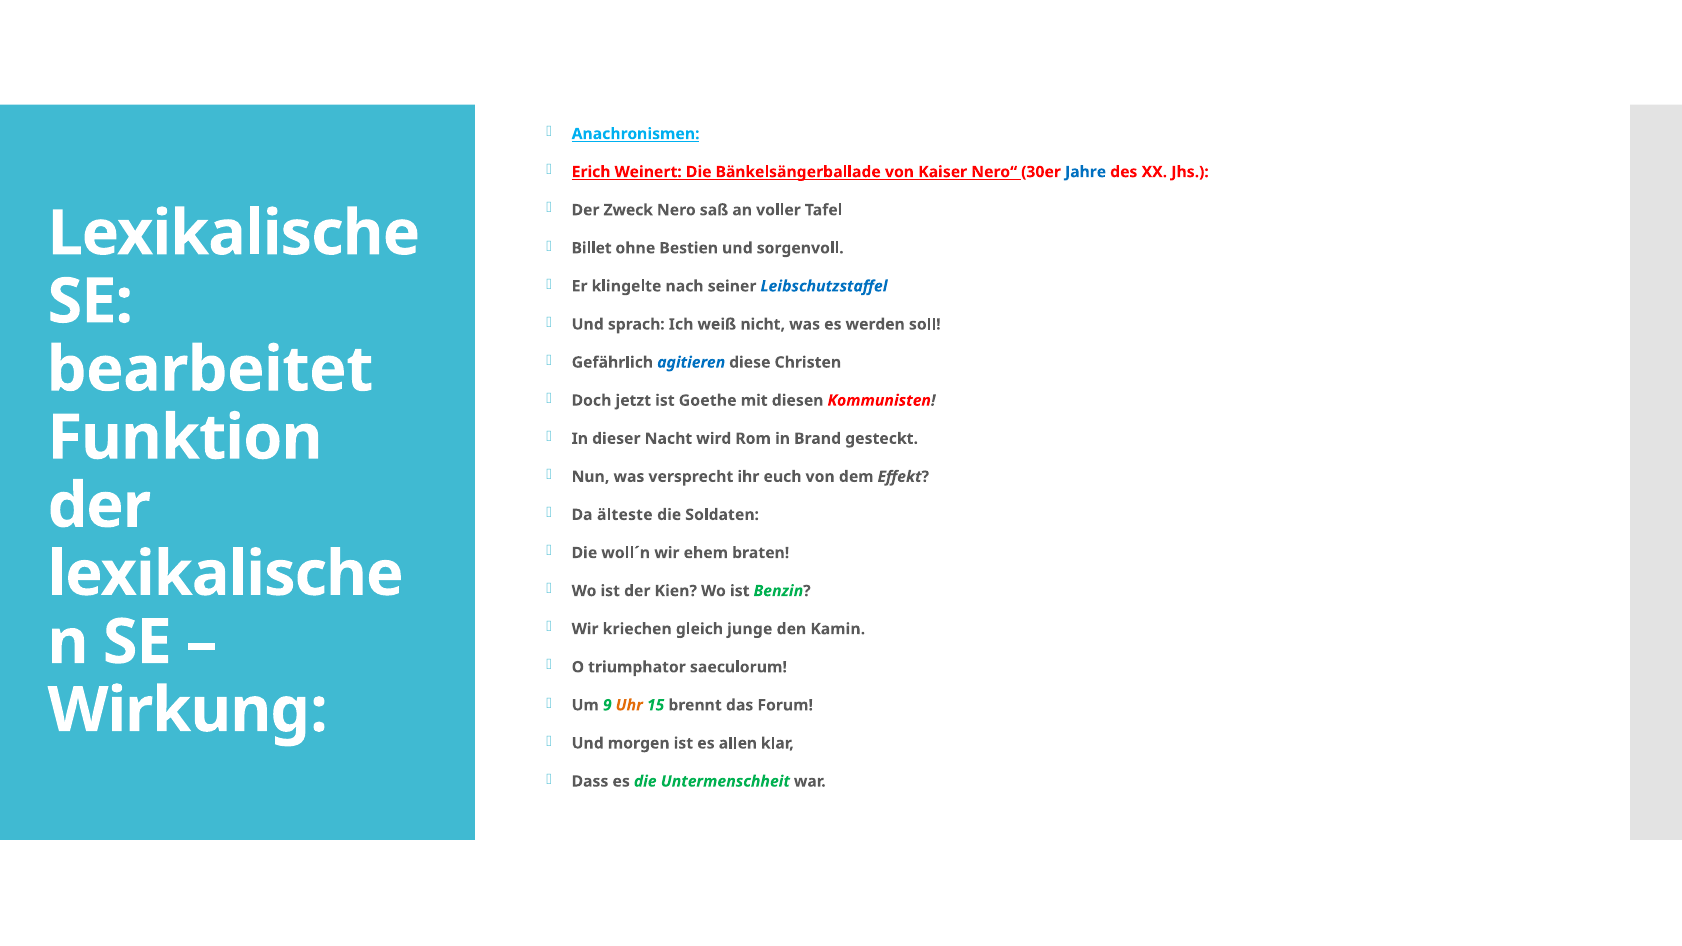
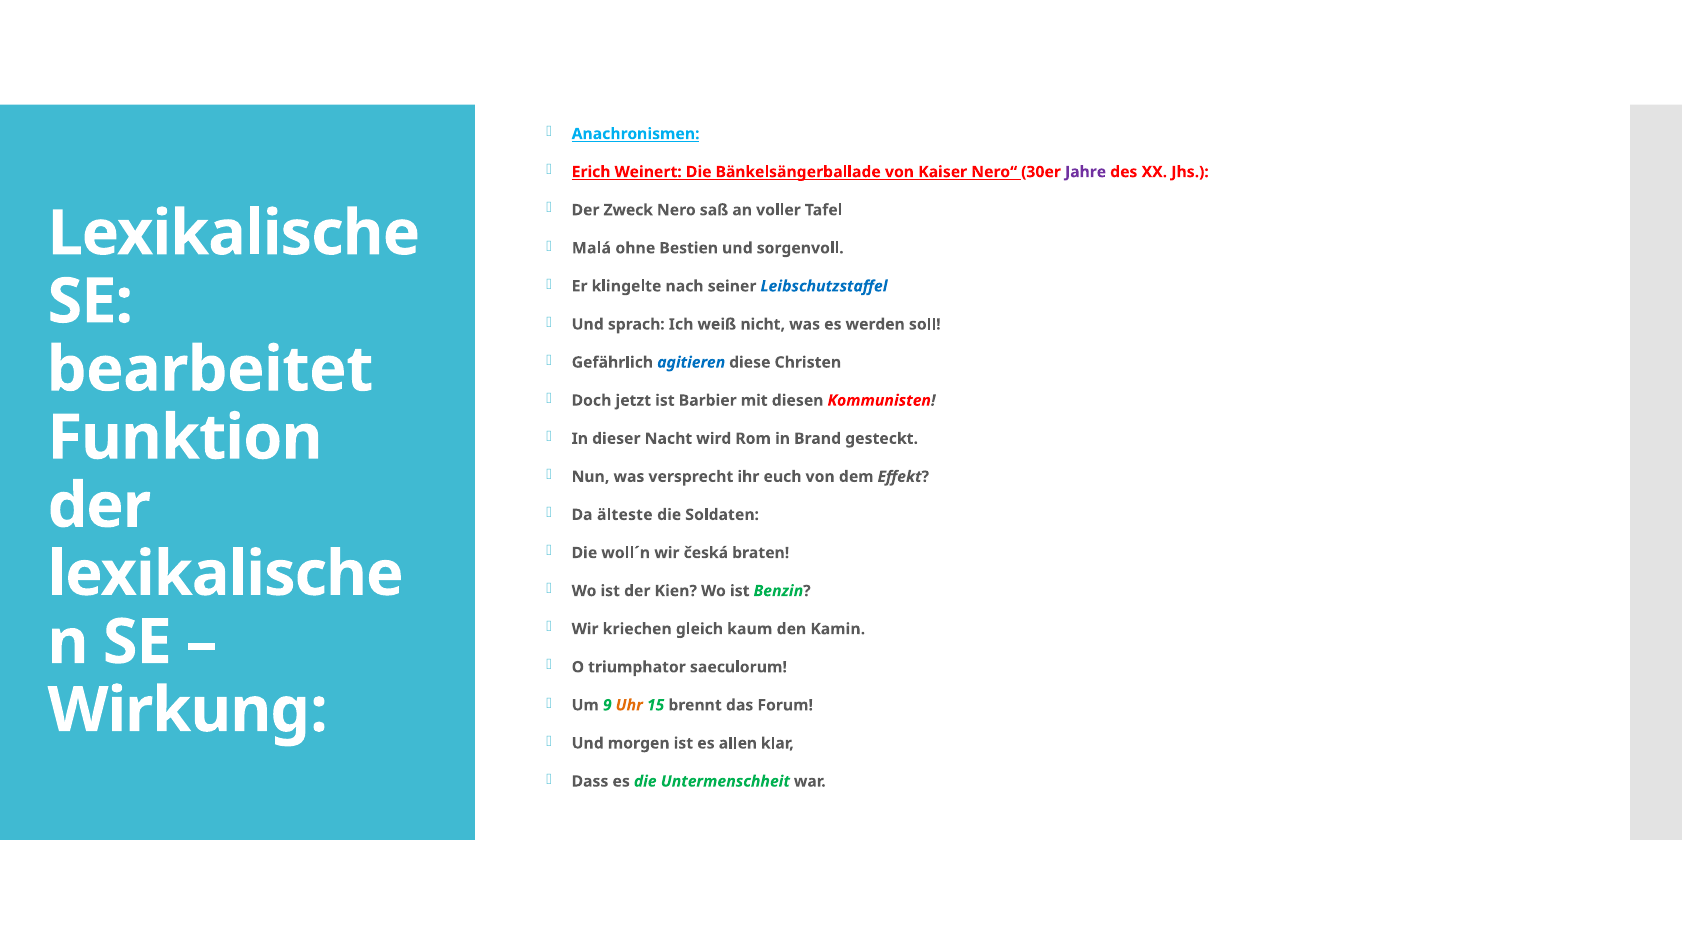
Jahre colour: blue -> purple
Billet: Billet -> Malá
Goethe: Goethe -> Barbier
ehem: ehem -> česká
junge: junge -> kaum
